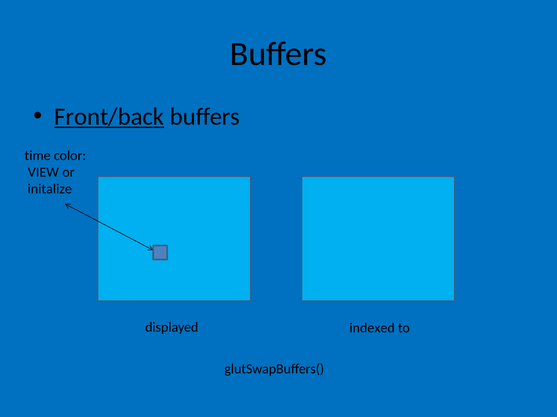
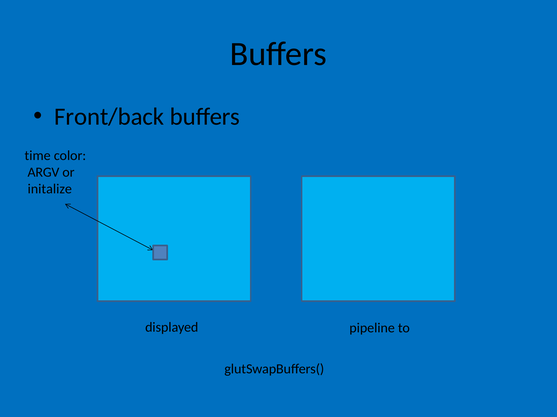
Front/back underline: present -> none
VIEW: VIEW -> ARGV
indexed: indexed -> pipeline
